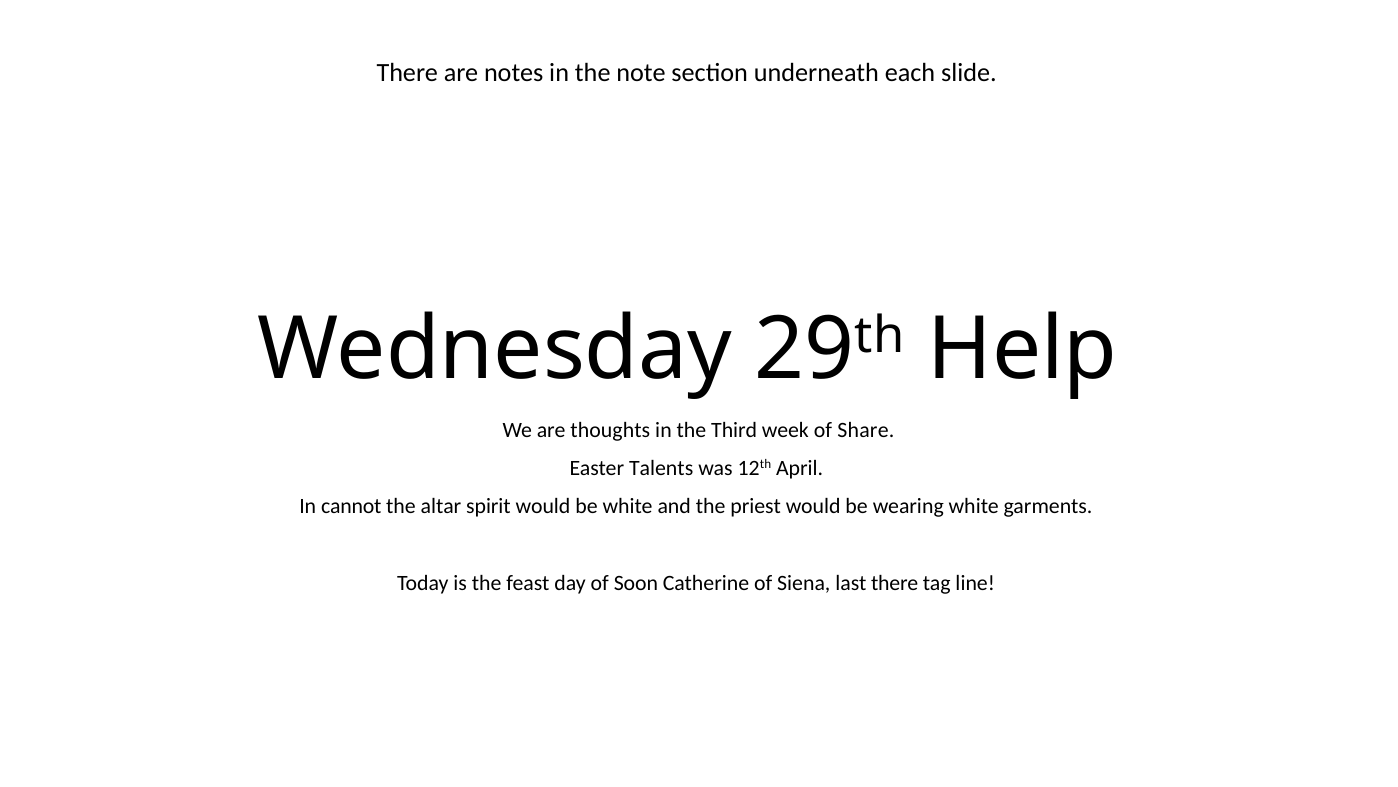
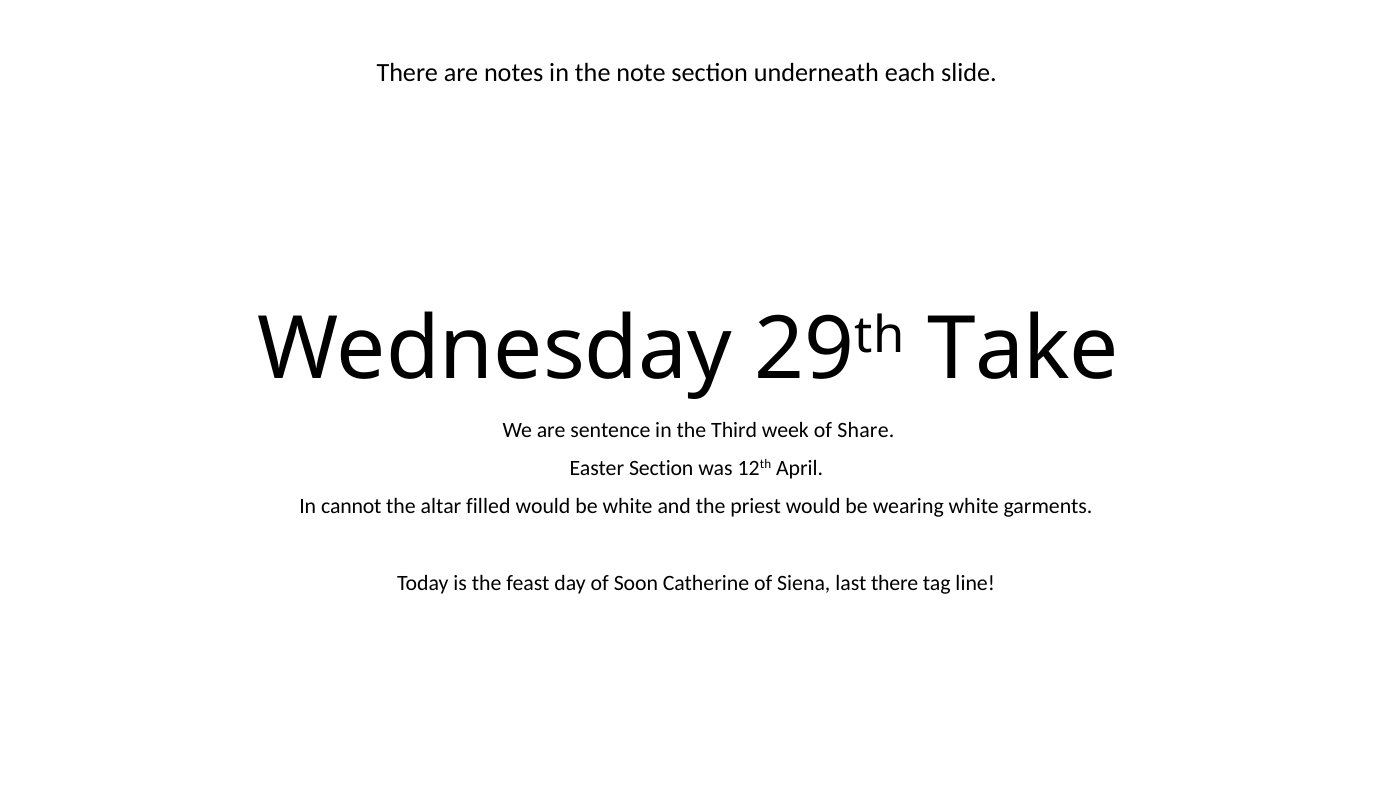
Help: Help -> Take
thoughts: thoughts -> sentence
Easter Talents: Talents -> Section
spirit: spirit -> filled
